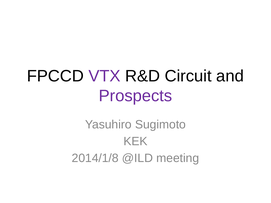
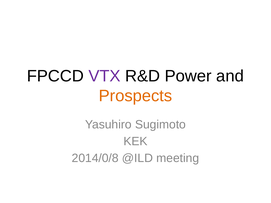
Circuit: Circuit -> Power
Prospects colour: purple -> orange
2014/1/8: 2014/1/8 -> 2014/0/8
